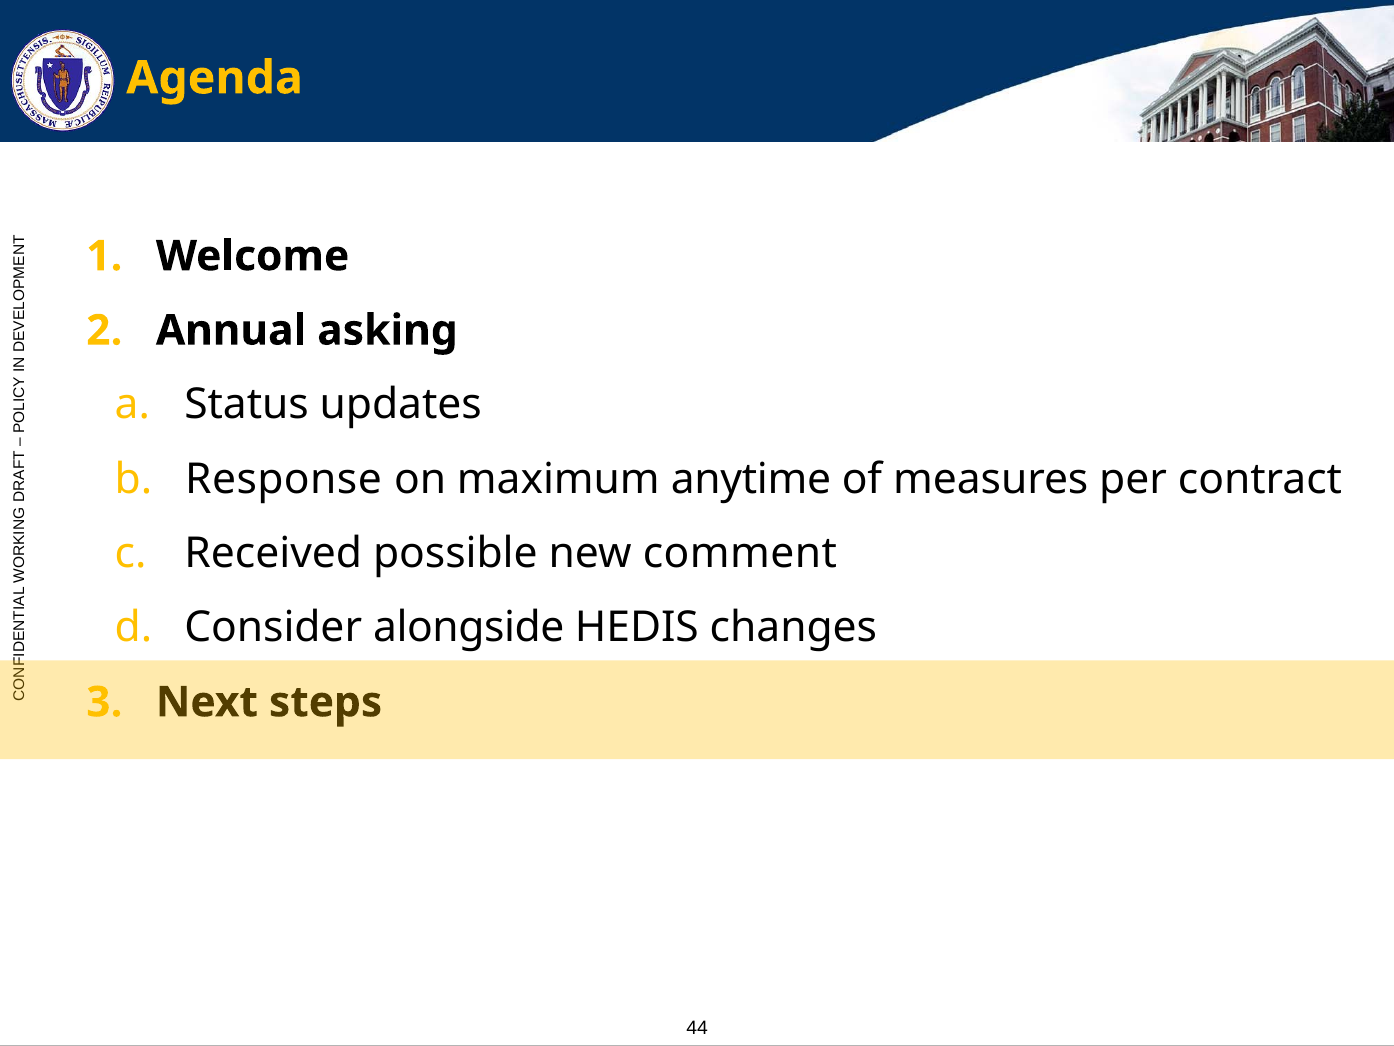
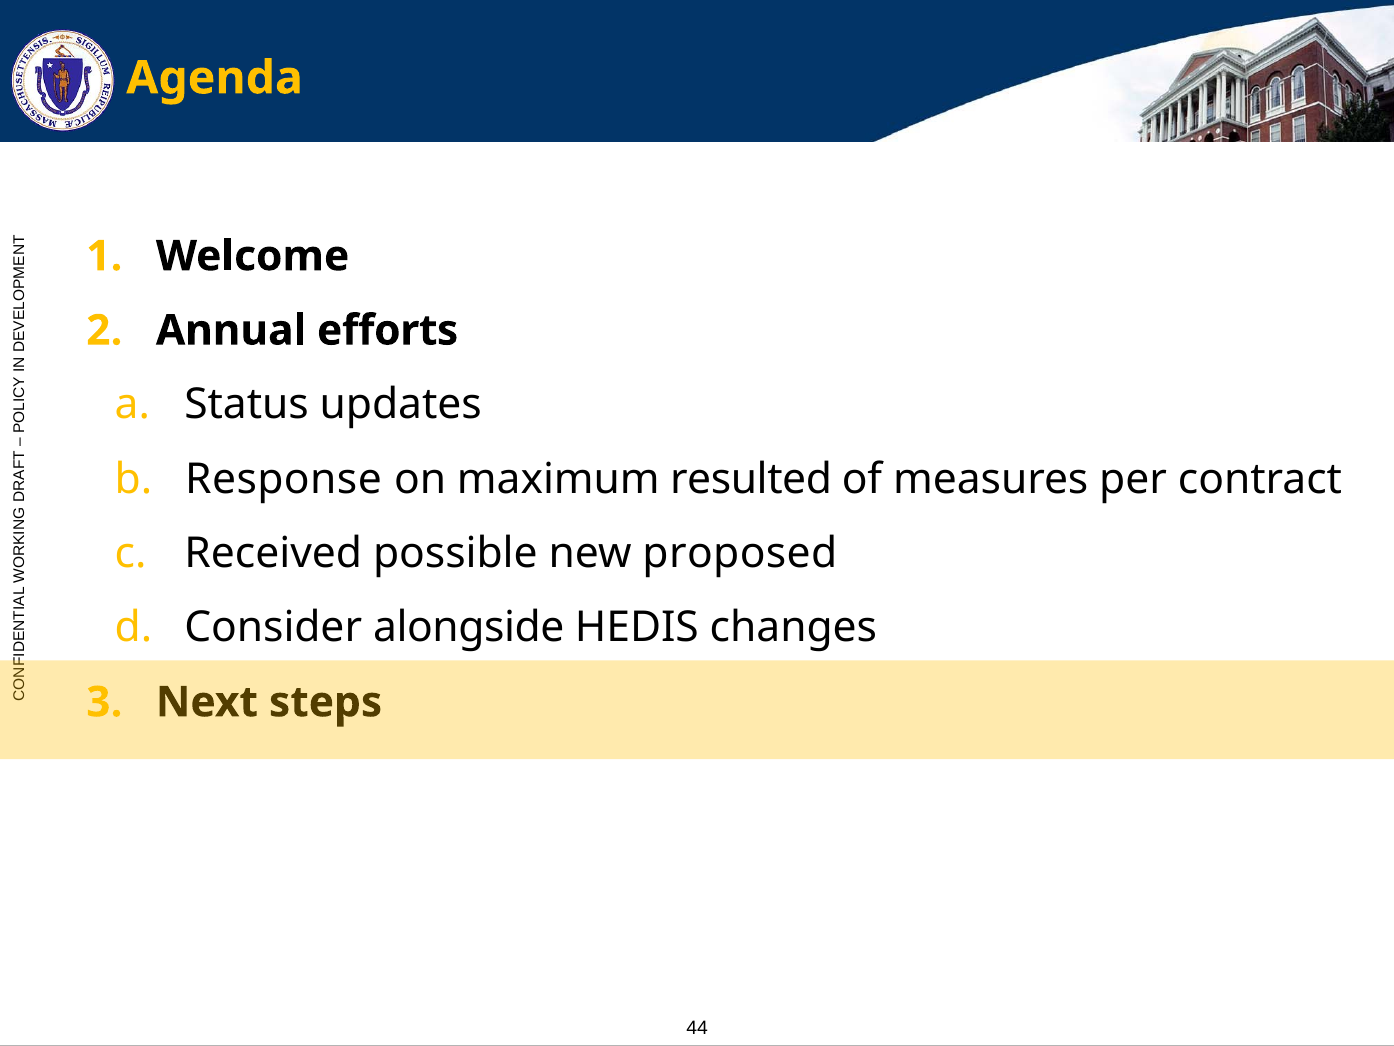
asking: asking -> efforts
anytime: anytime -> resulted
comment: comment -> proposed
